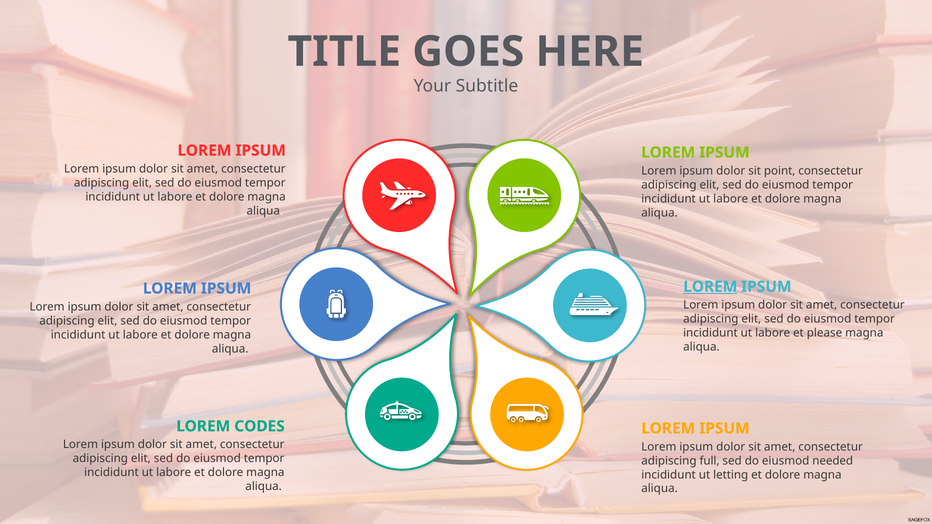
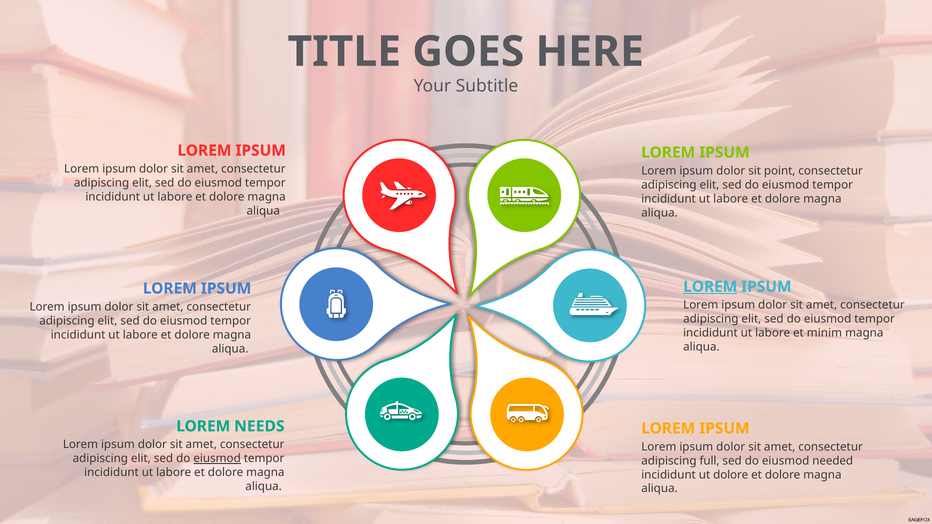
please: please -> minim
CODES: CODES -> NEEDS
eiusmod at (217, 459) underline: none -> present
ut letting: letting -> dolore
